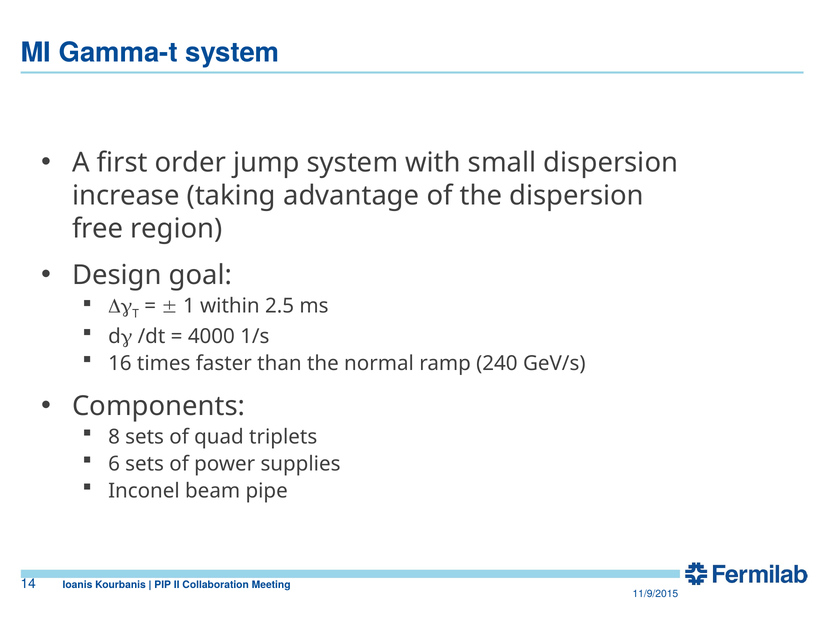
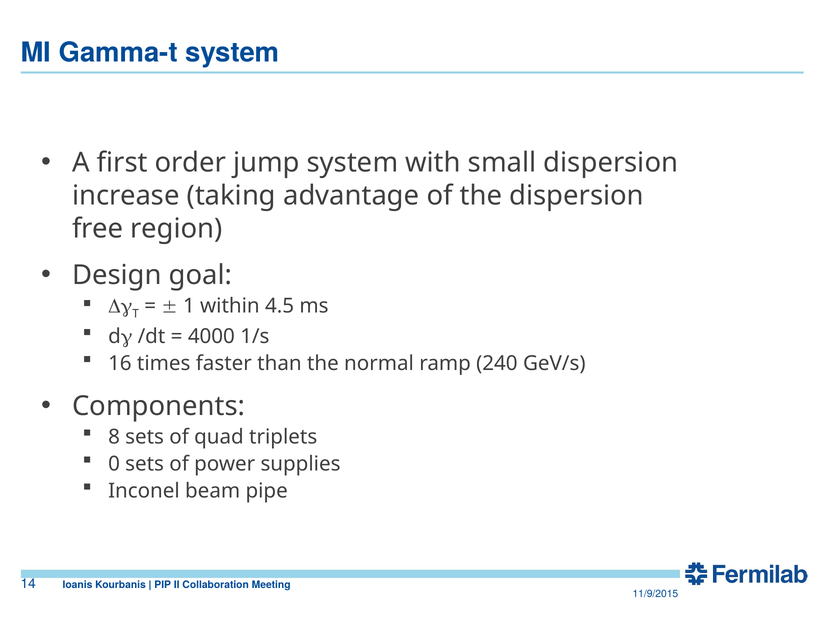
2.5: 2.5 -> 4.5
6: 6 -> 0
